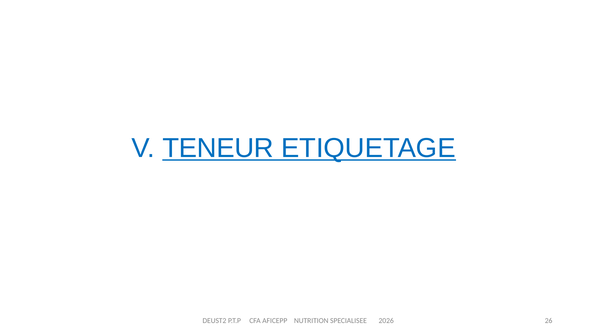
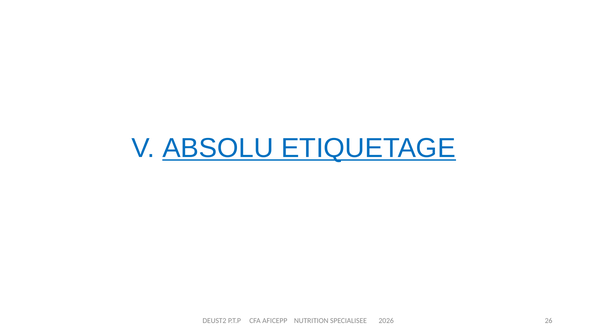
TENEUR: TENEUR -> ABSOLU
